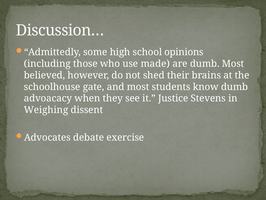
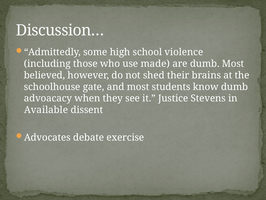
opinions: opinions -> violence
Weighing: Weighing -> Available
